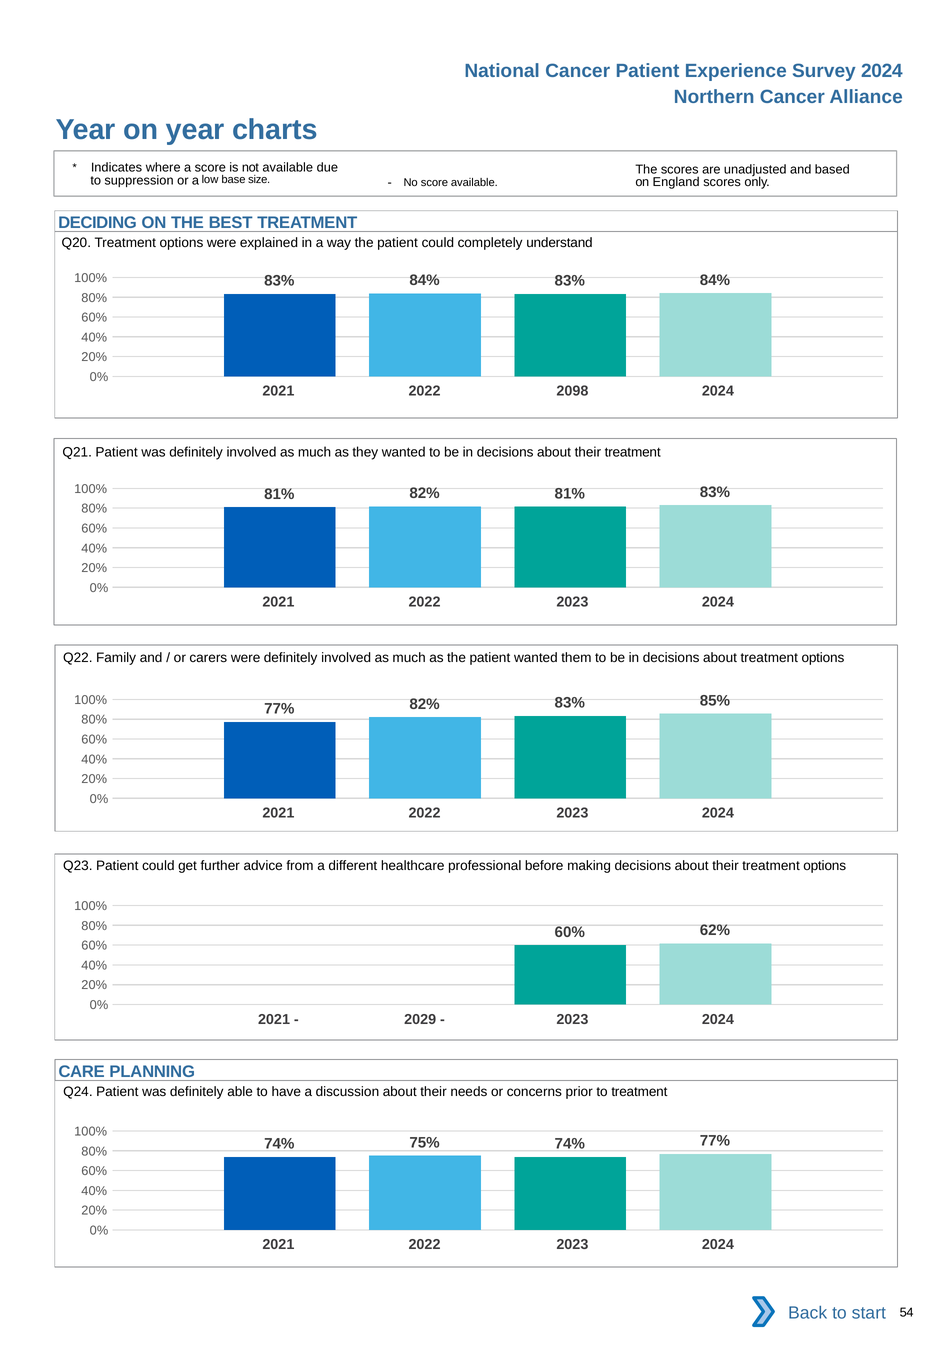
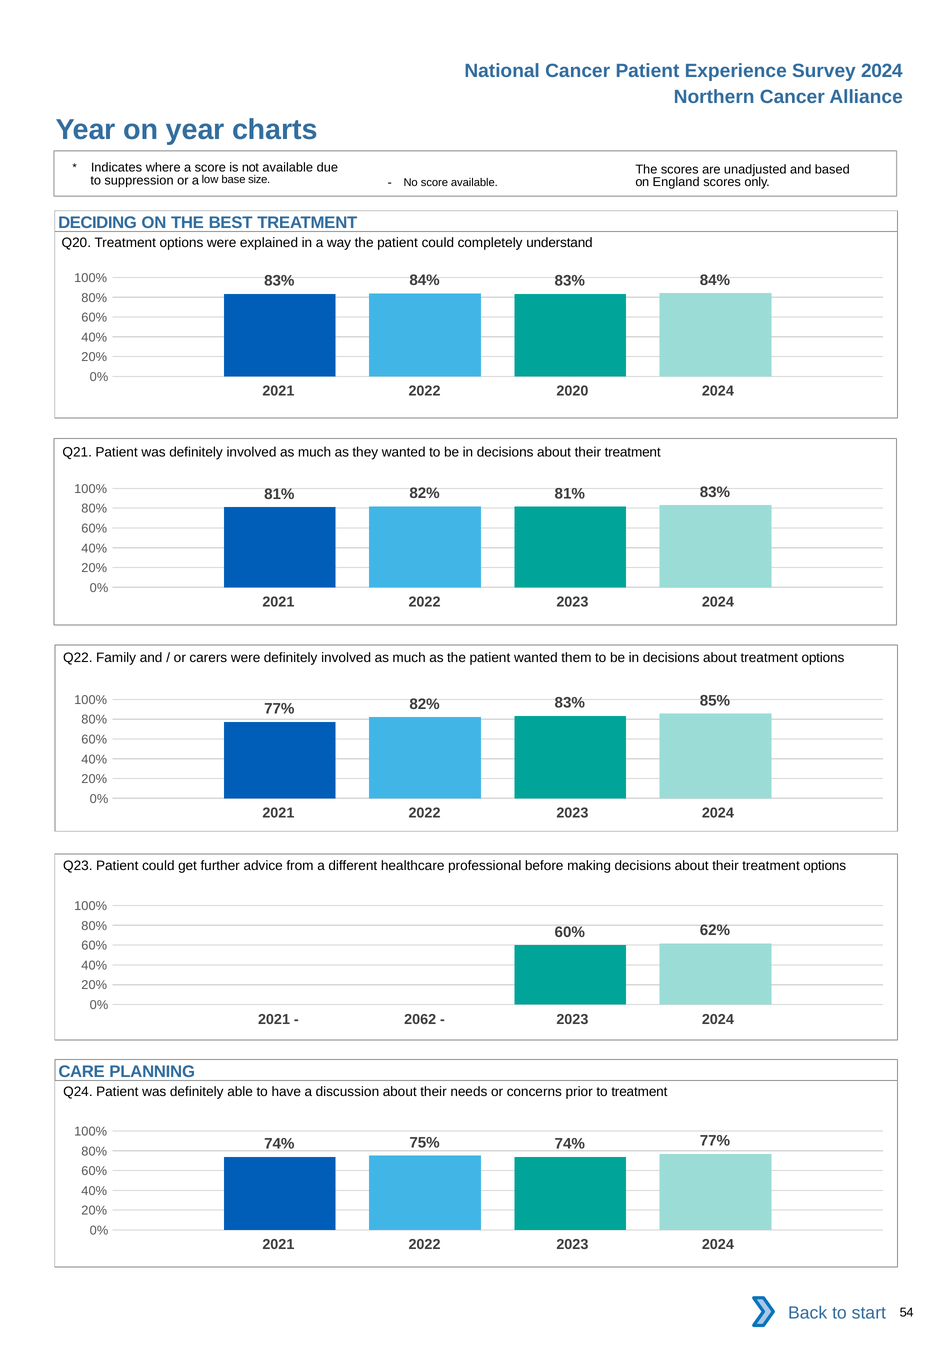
2098: 2098 -> 2020
2029: 2029 -> 2062
